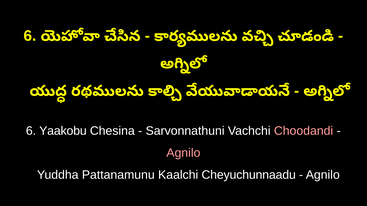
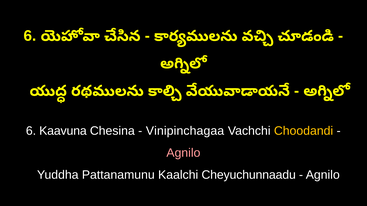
Yaakobu: Yaakobu -> Kaavuna
Sarvonnathuni: Sarvonnathuni -> Vinipinchagaa
Choodandi colour: pink -> yellow
